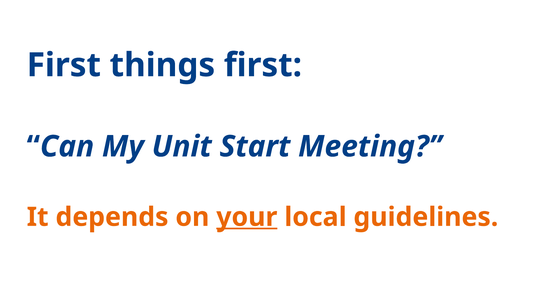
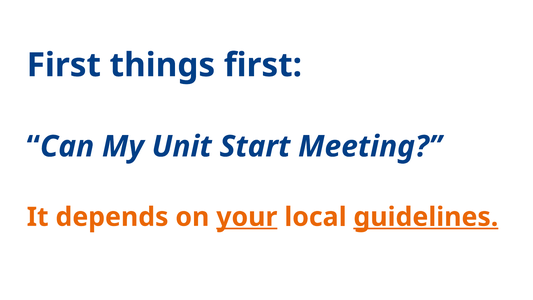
guidelines underline: none -> present
